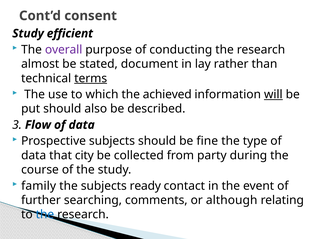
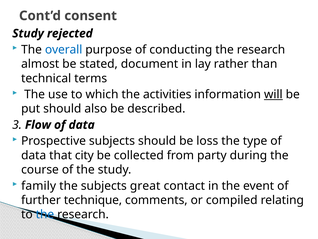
efficient: efficient -> rejected
overall colour: purple -> blue
terms underline: present -> none
achieved: achieved -> activities
fine: fine -> loss
ready: ready -> great
searching: searching -> technique
although: although -> compiled
